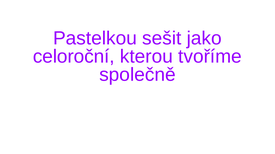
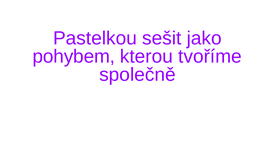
celoroční: celoroční -> pohybem
